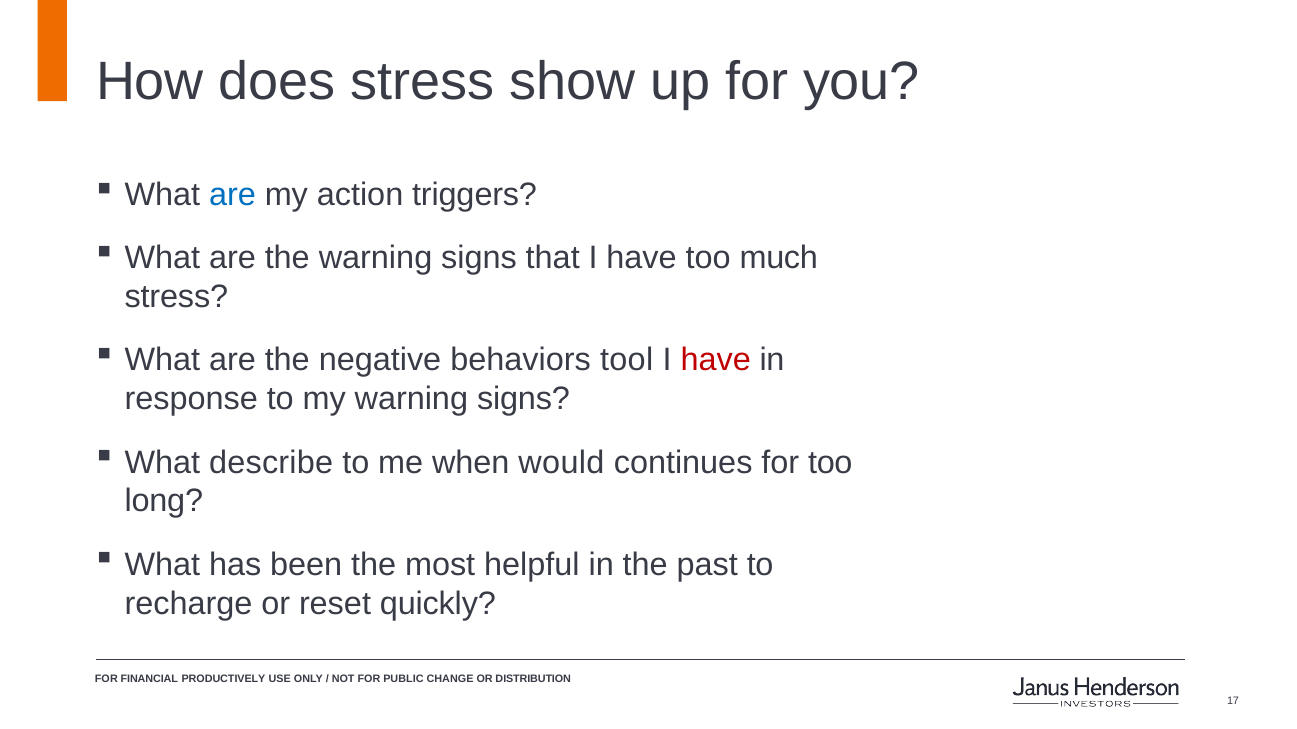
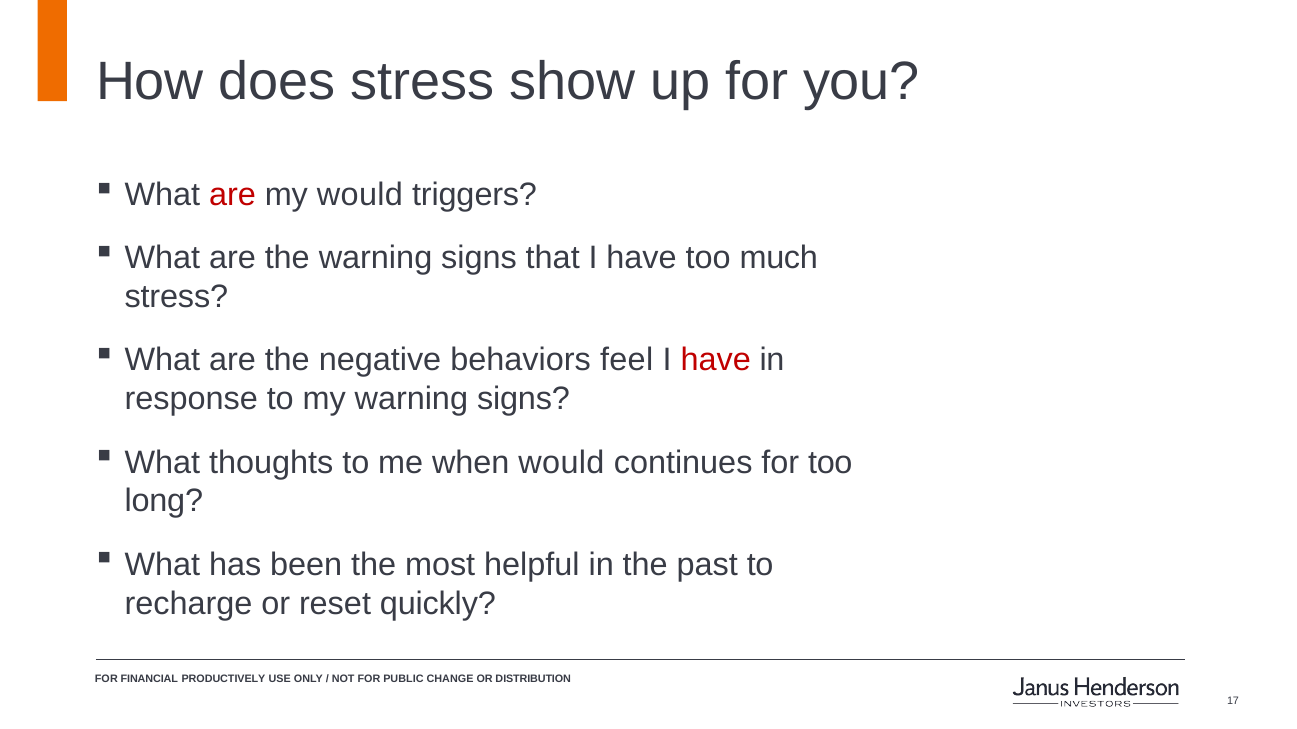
are at (232, 195) colour: blue -> red
my action: action -> would
tool: tool -> feel
describe: describe -> thoughts
